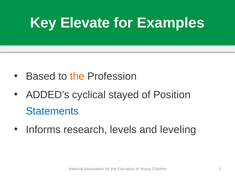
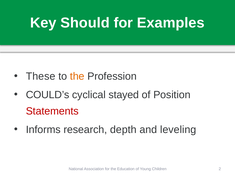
Elevate: Elevate -> Should
Based: Based -> These
ADDED’s: ADDED’s -> COULD’s
Statements colour: blue -> red
levels: levels -> depth
